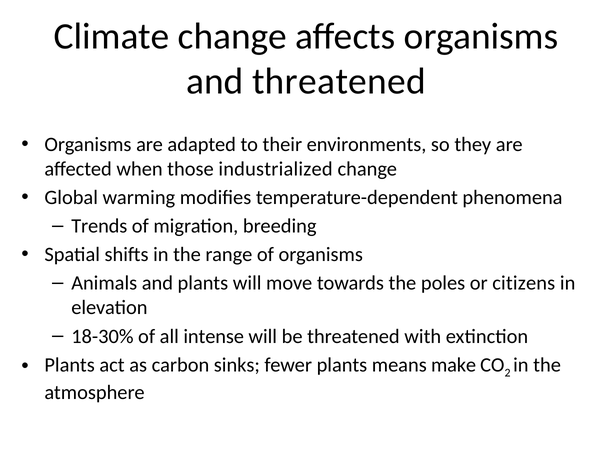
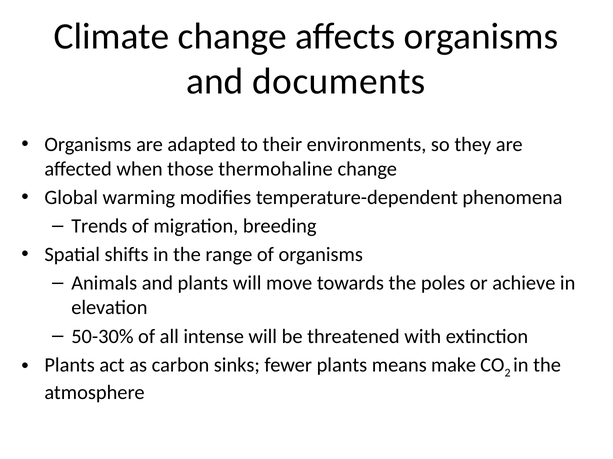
and threatened: threatened -> documents
industrialized: industrialized -> thermohaline
citizens: citizens -> achieve
18-30%: 18-30% -> 50-30%
